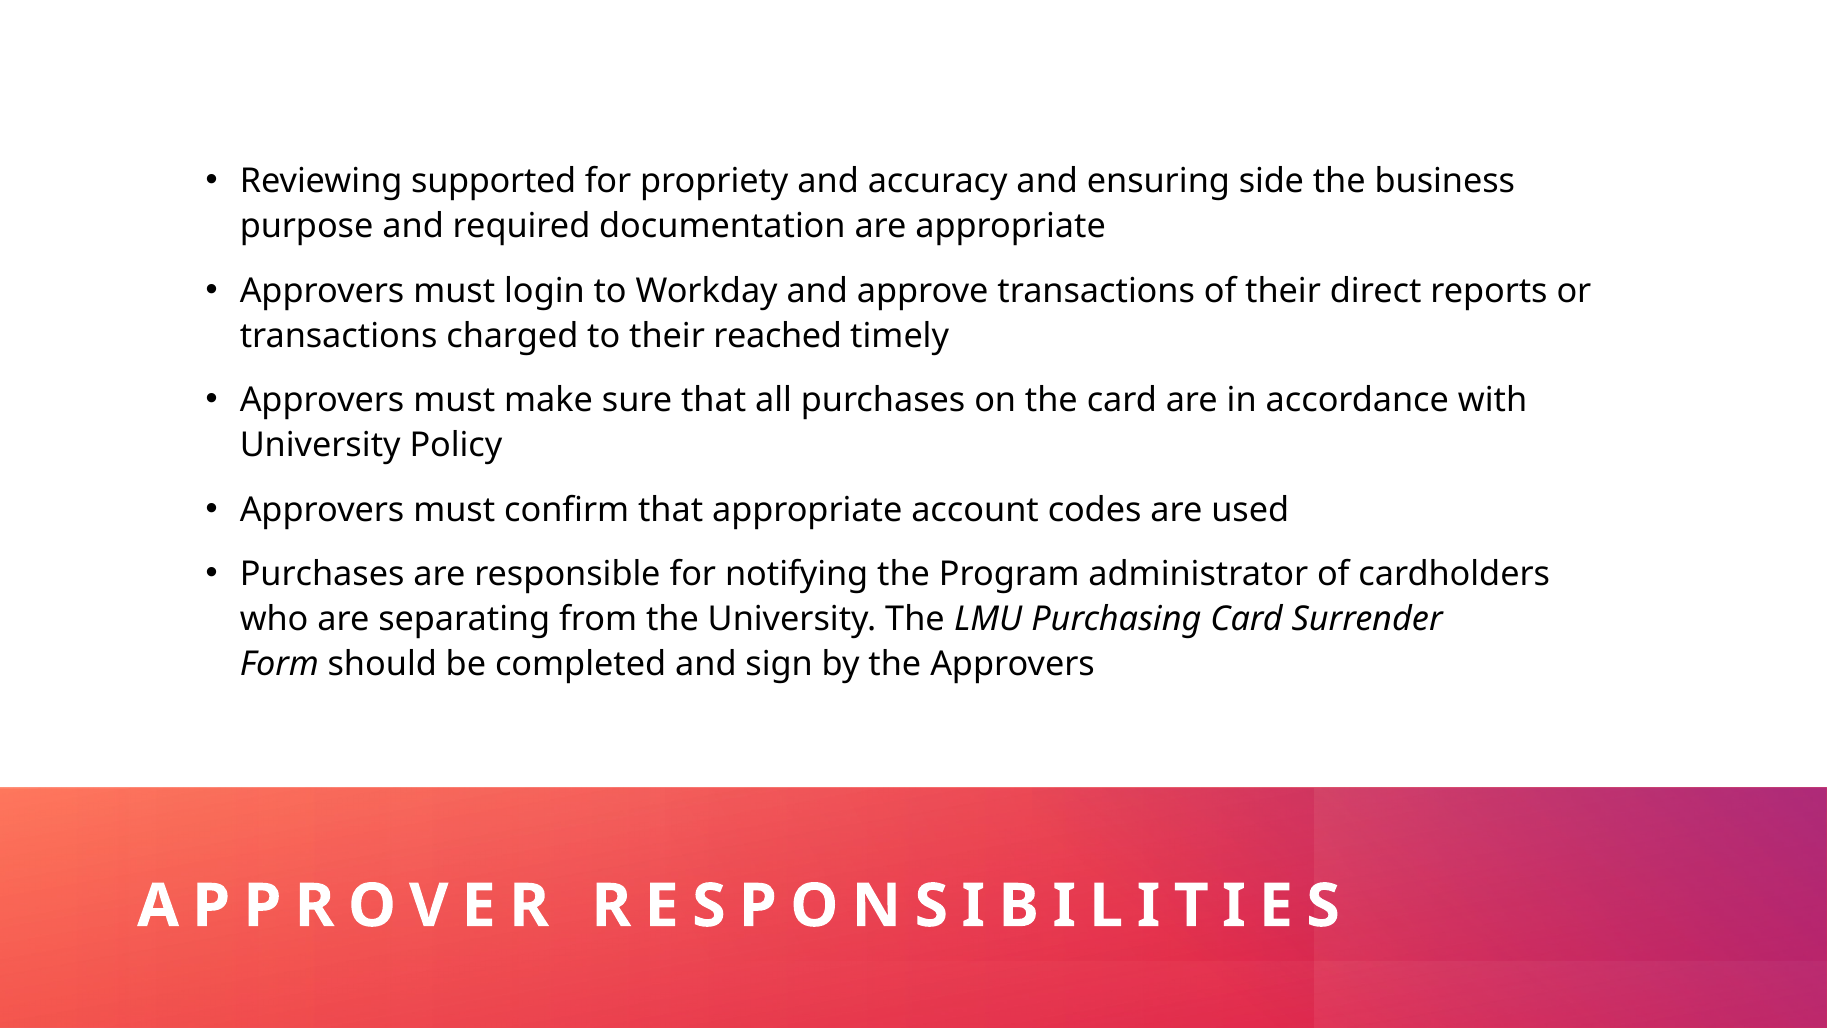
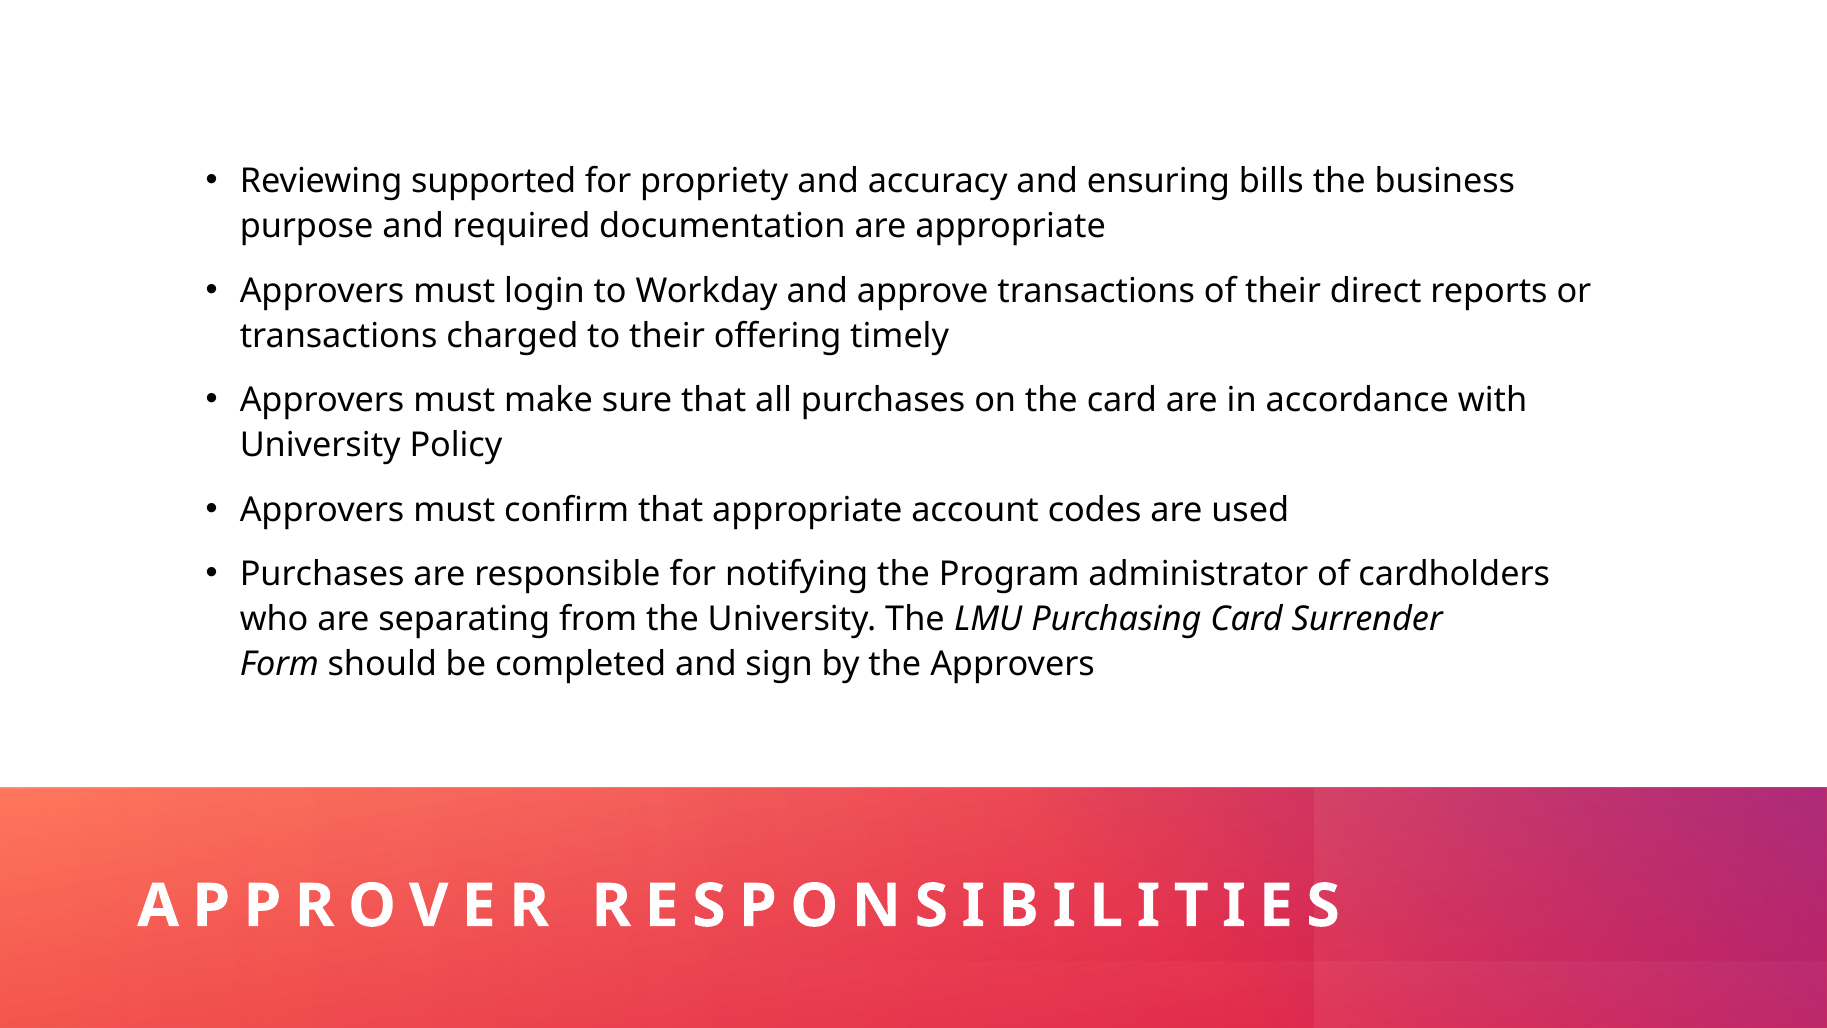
side: side -> bills
reached: reached -> offering
